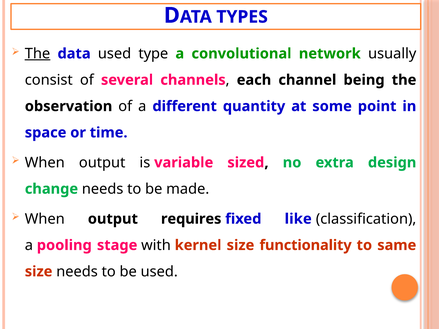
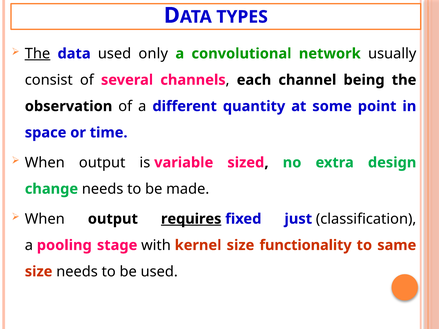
type: type -> only
requires underline: none -> present
like: like -> just
